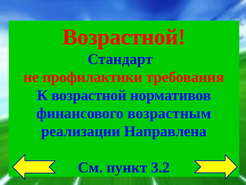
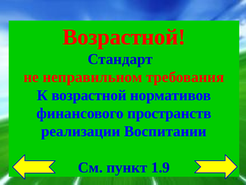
профилактики: профилактики -> неправильном
возрастным: возрастным -> пространств
Направлена: Направлена -> Воспитании
3.2: 3.2 -> 1.9
